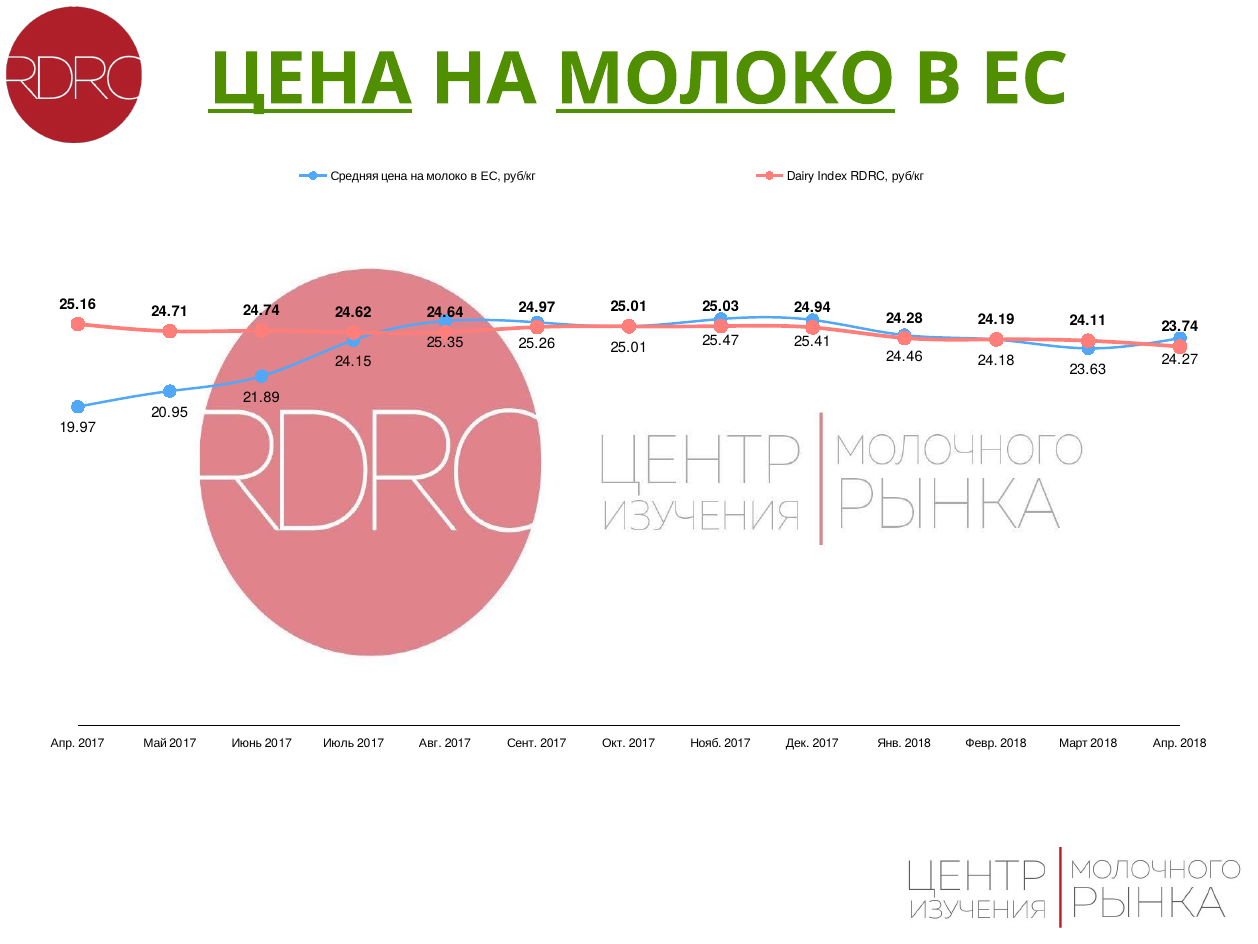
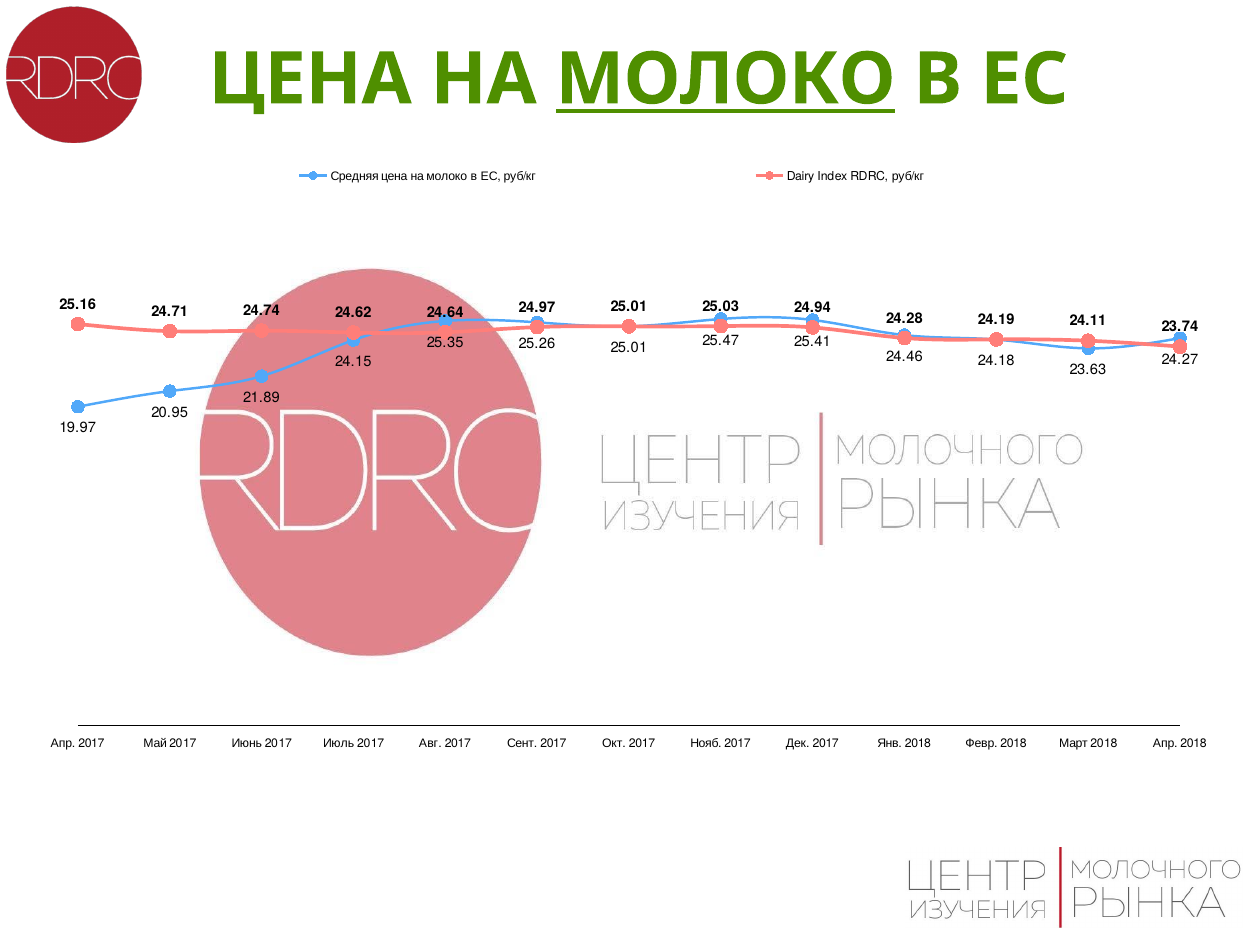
ЦЕНА underline: present -> none
